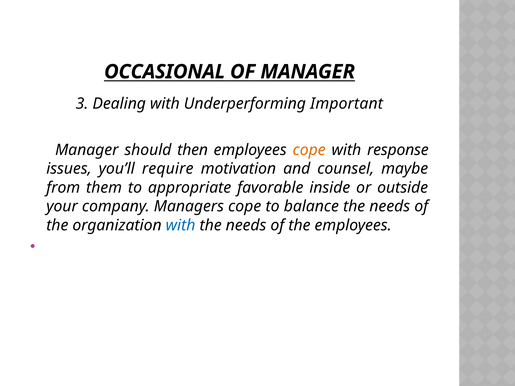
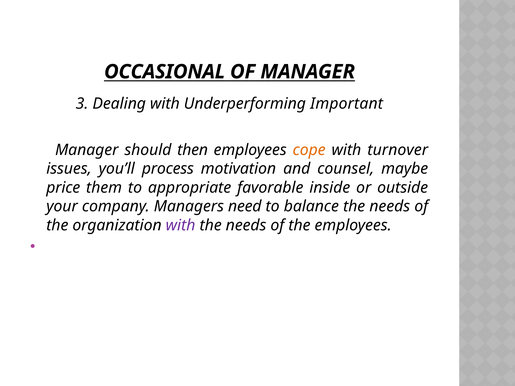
response: response -> turnover
require: require -> process
from: from -> price
Managers cope: cope -> need
with at (181, 225) colour: blue -> purple
